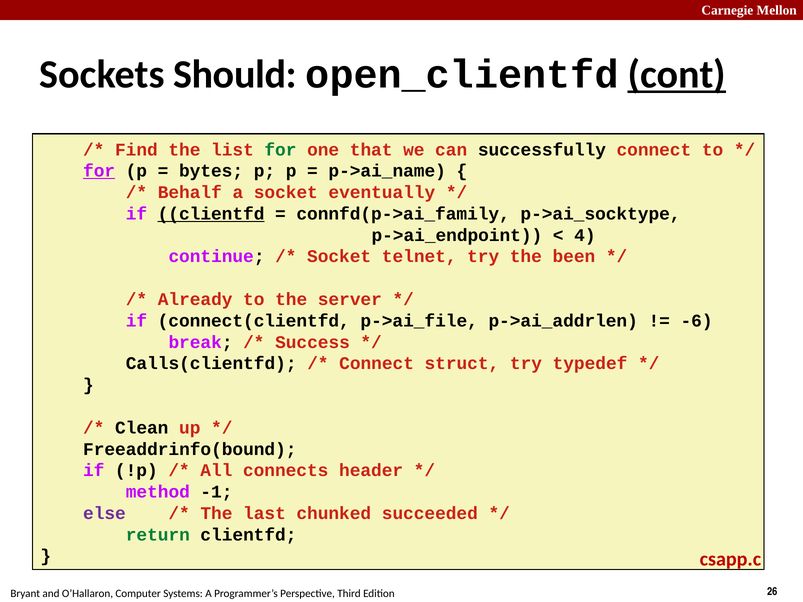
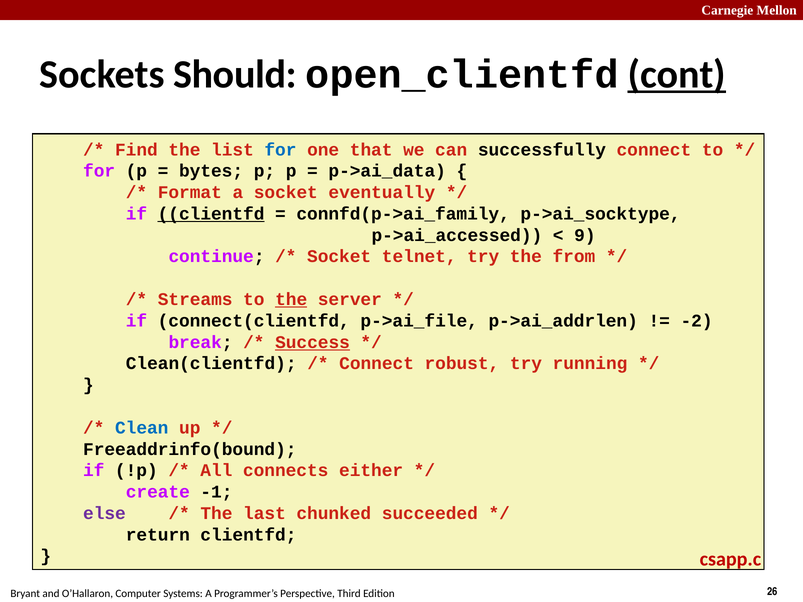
for at (280, 150) colour: green -> blue
for at (99, 171) underline: present -> none
p->ai_name: p->ai_name -> p->ai_data
Behalf: Behalf -> Format
p->ai_endpoint: p->ai_endpoint -> p->ai_accessed
4: 4 -> 9
been: been -> from
Already: Already -> Streams
the at (291, 300) underline: none -> present
-6: -6 -> -2
Success underline: none -> present
Calls(clientfd: Calls(clientfd -> Clean(clientfd
struct: struct -> robust
typedef: typedef -> running
Clean colour: black -> blue
header: header -> either
method: method -> create
return colour: green -> black
